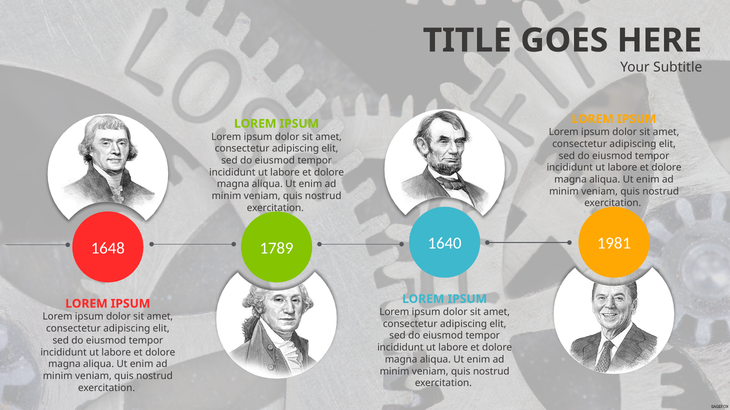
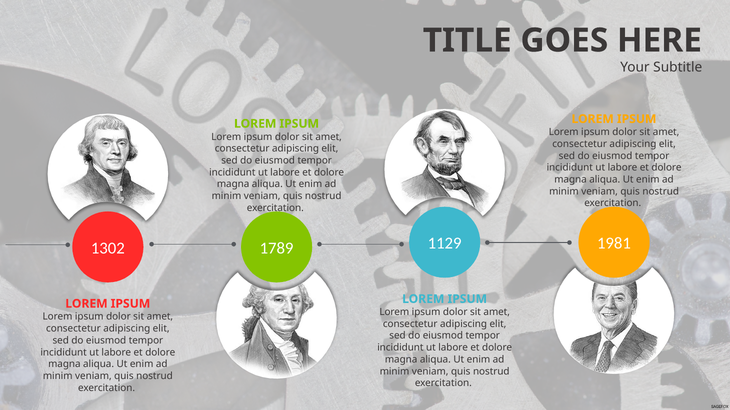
1640: 1640 -> 1129
1648: 1648 -> 1302
